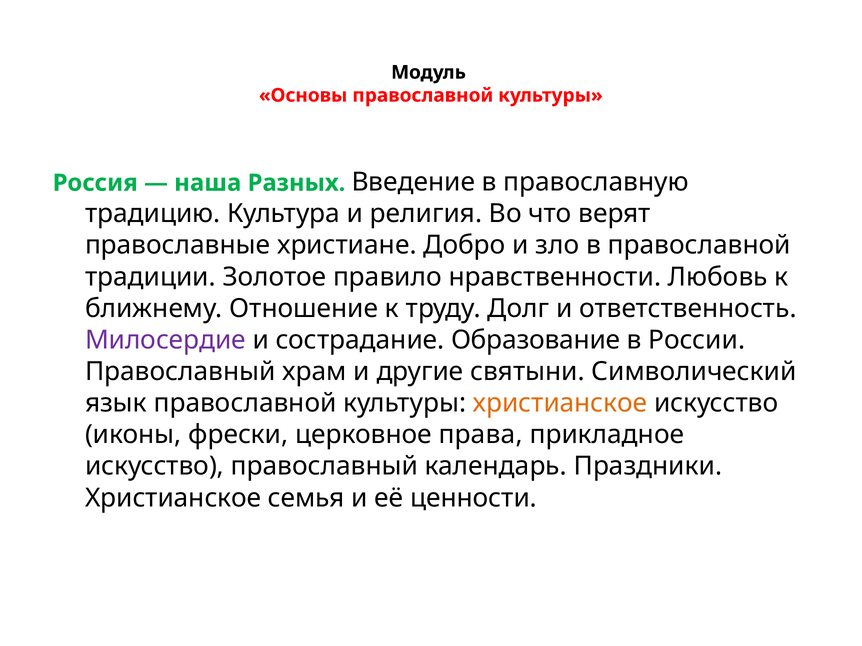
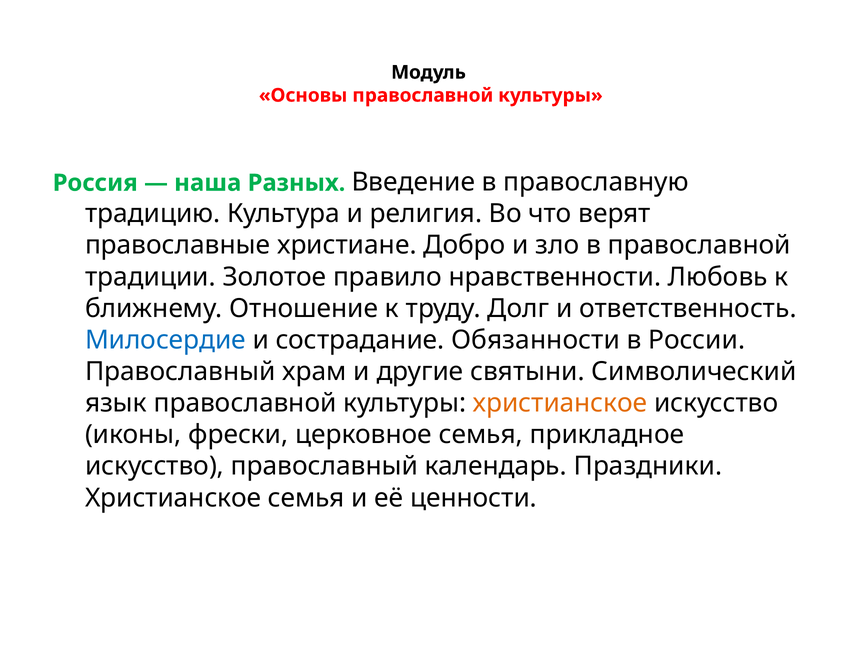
Милосердие colour: purple -> blue
Образование: Образование -> Обязанности
церковное права: права -> семья
